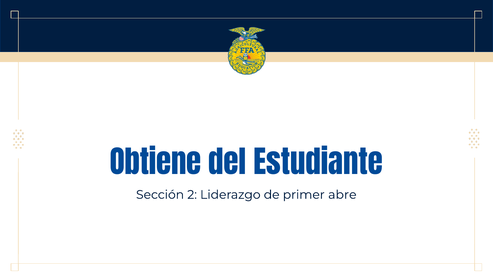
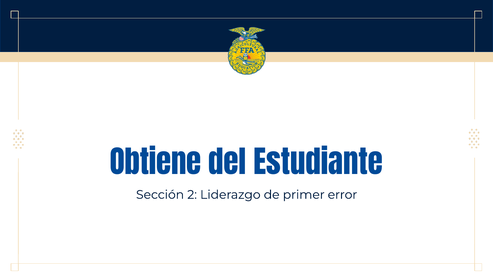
abre: abre -> error
